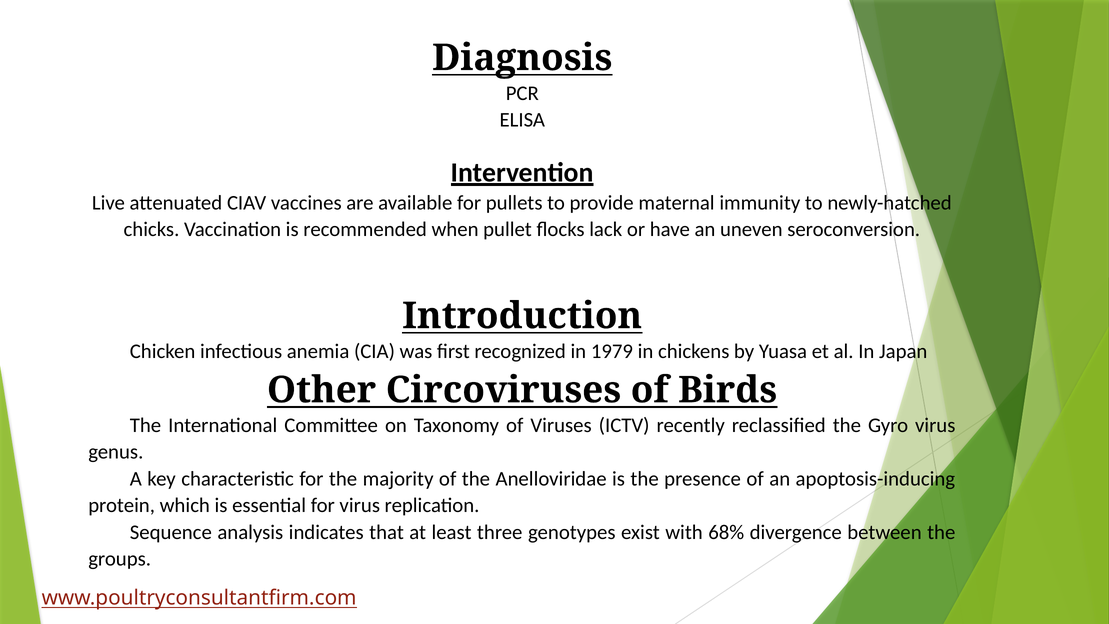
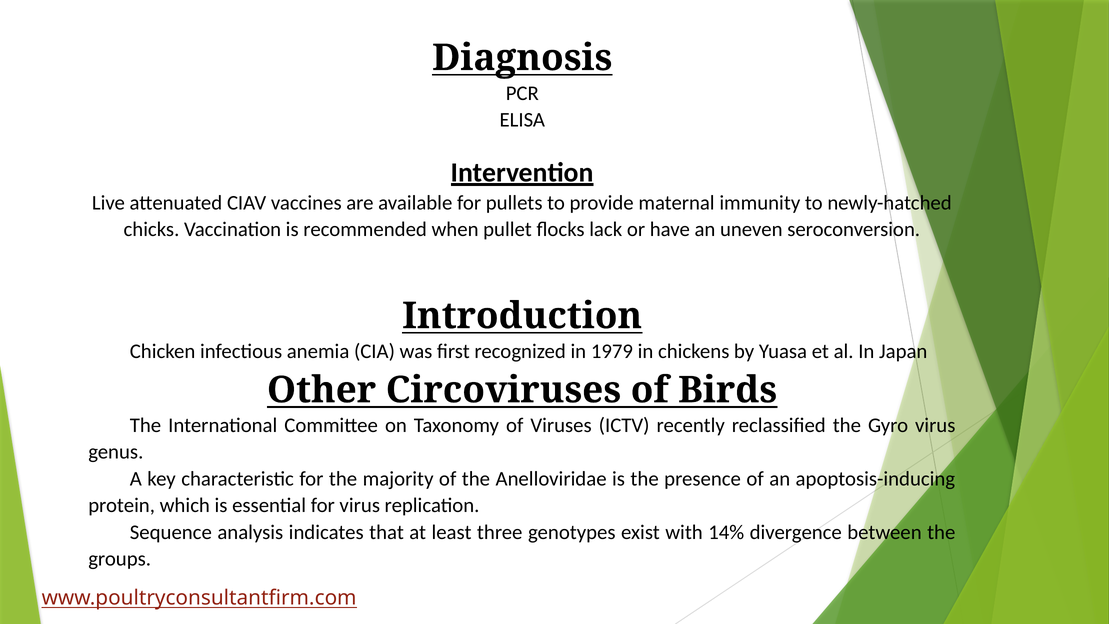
68%: 68% -> 14%
